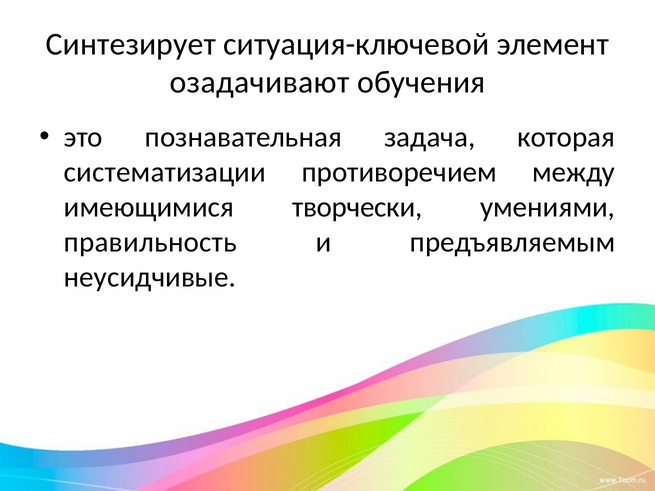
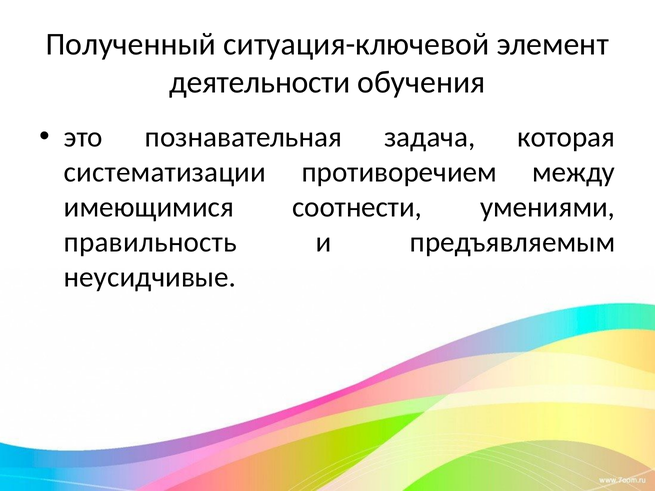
Синтезирует: Синтезирует -> Полученный
озадачивают: озадачивают -> деятельности
творчески: творчески -> соотнести
